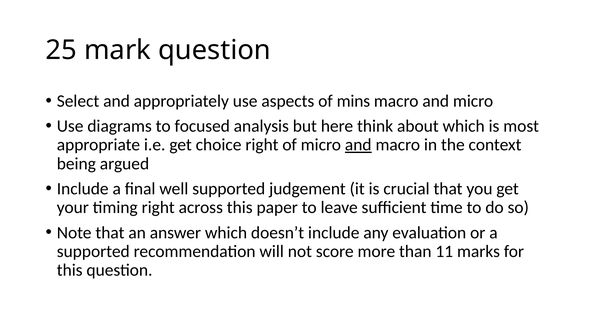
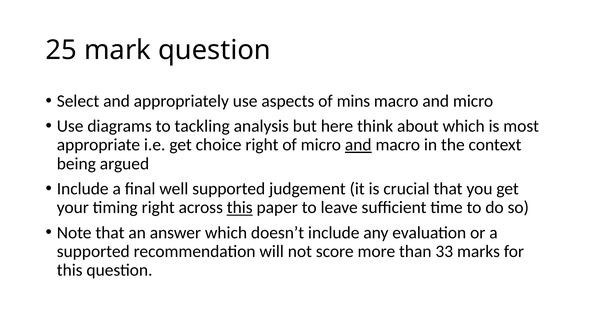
focused: focused -> tackling
this at (240, 208) underline: none -> present
11: 11 -> 33
